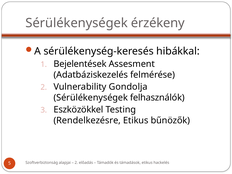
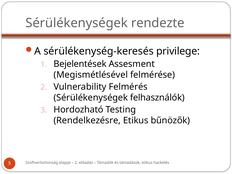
érzékeny: érzékeny -> rendezte
hibákkal: hibákkal -> privilege
Adatbáziskezelés: Adatbáziskezelés -> Megismétlésével
Gondolja: Gondolja -> Felmérés
Eszközökkel: Eszközökkel -> Hordozható
